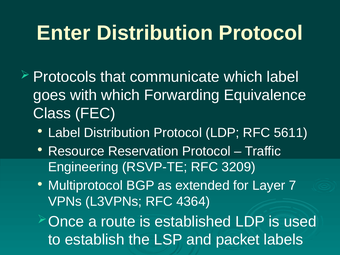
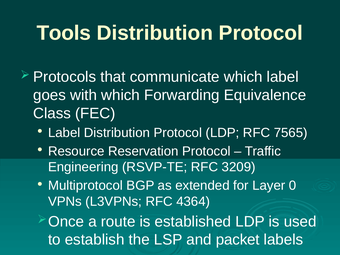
Enter: Enter -> Tools
5611: 5611 -> 7565
7: 7 -> 0
